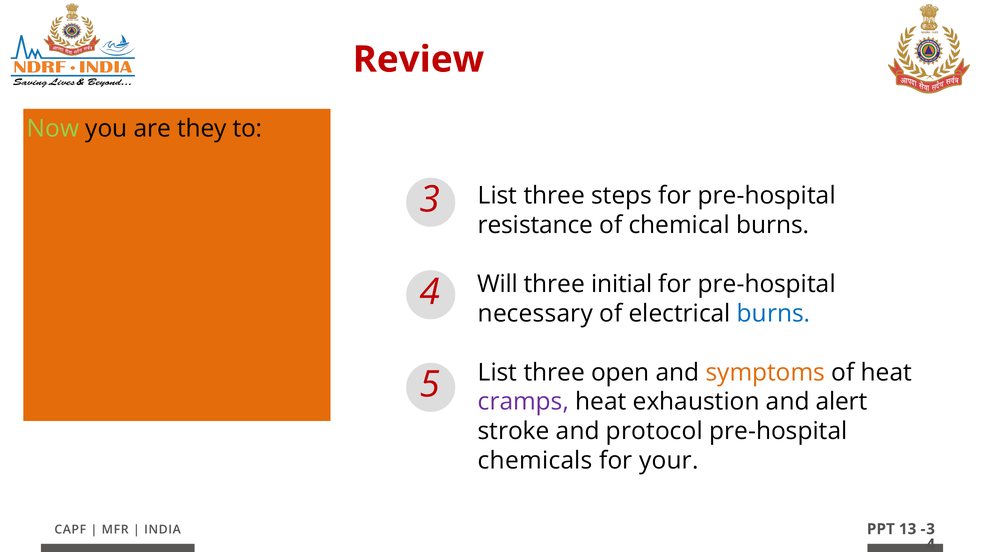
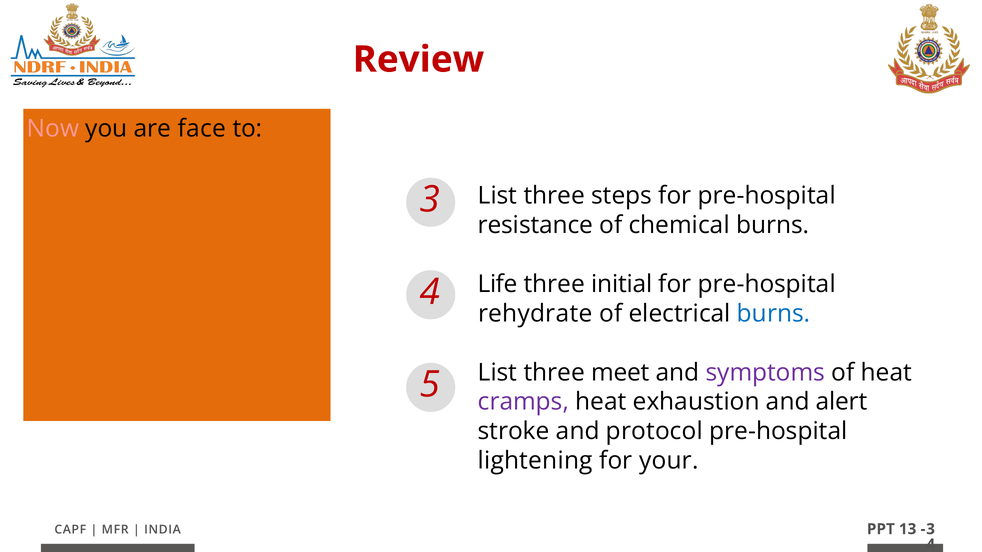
Now colour: light green -> pink
they: they -> face
Will: Will -> Life
necessary: necessary -> rehydrate
open: open -> meet
symptoms colour: orange -> purple
chemicals: chemicals -> lightening
